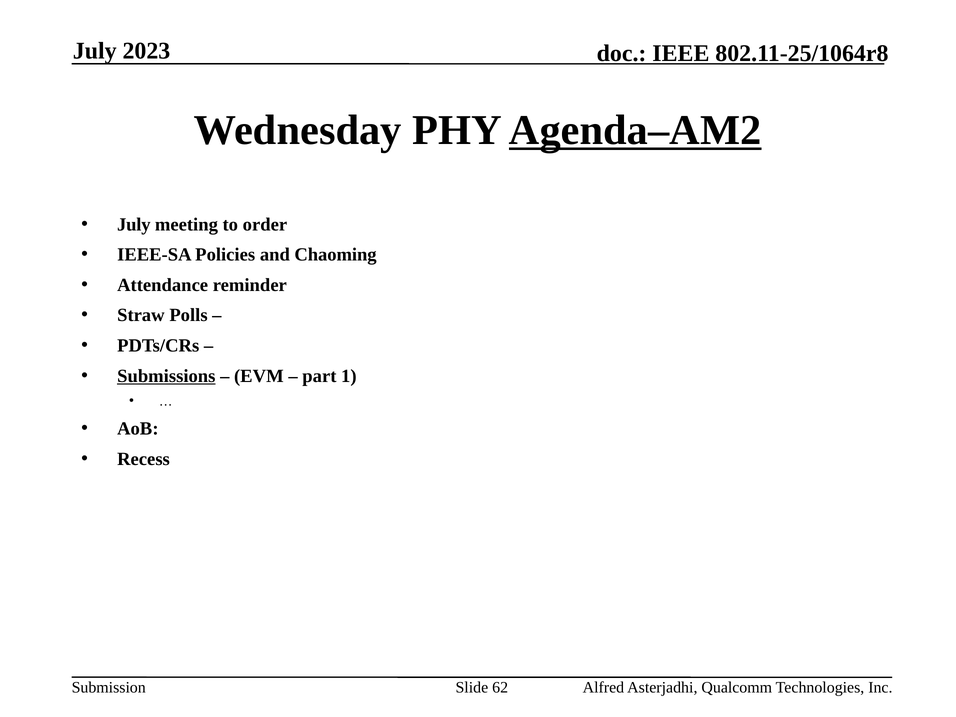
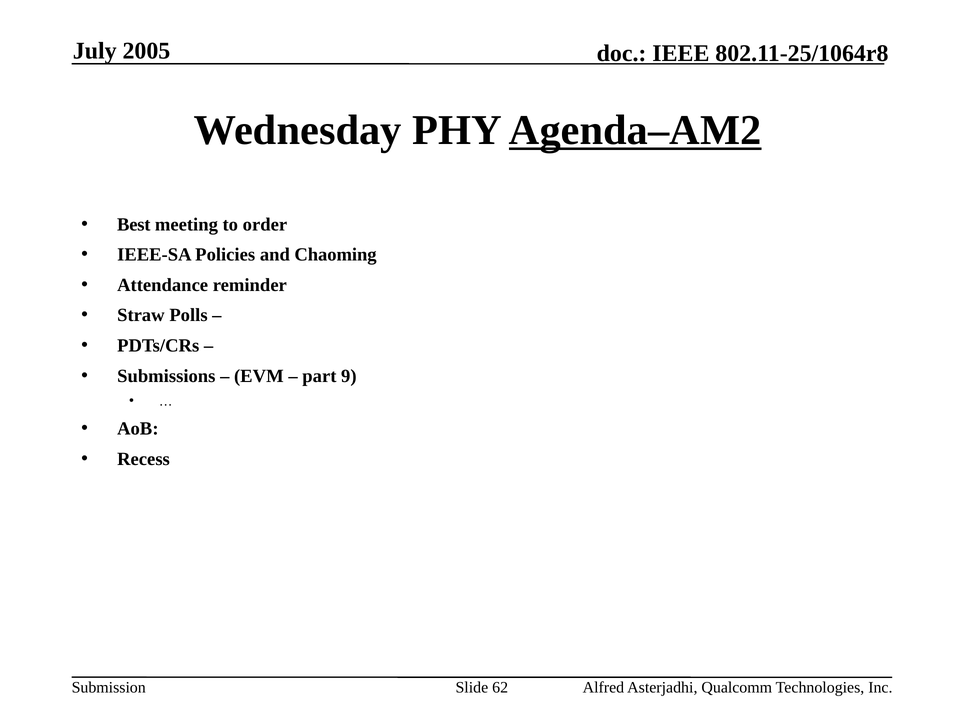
2023: 2023 -> 2005
July at (134, 224): July -> Best
Submissions underline: present -> none
1: 1 -> 9
